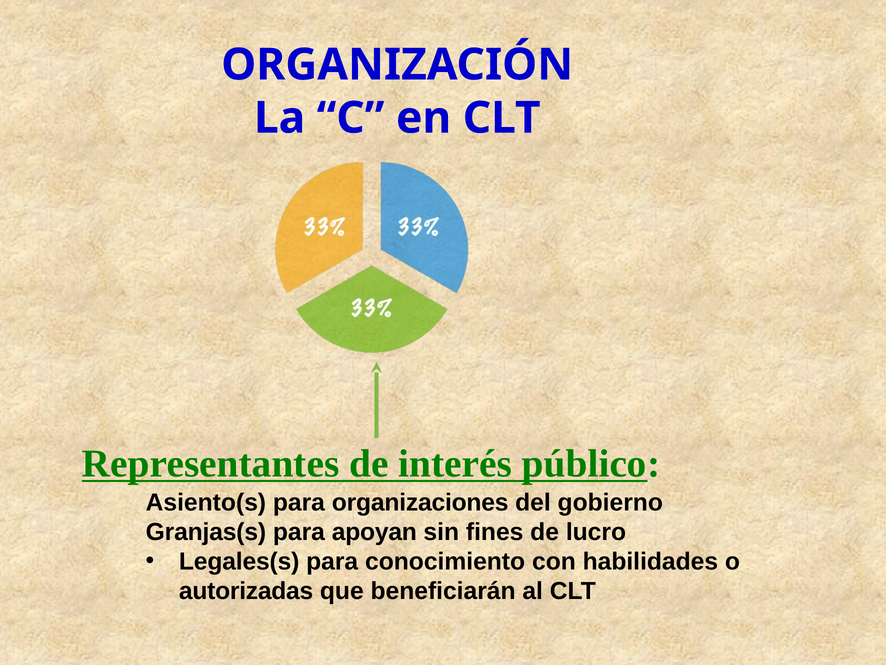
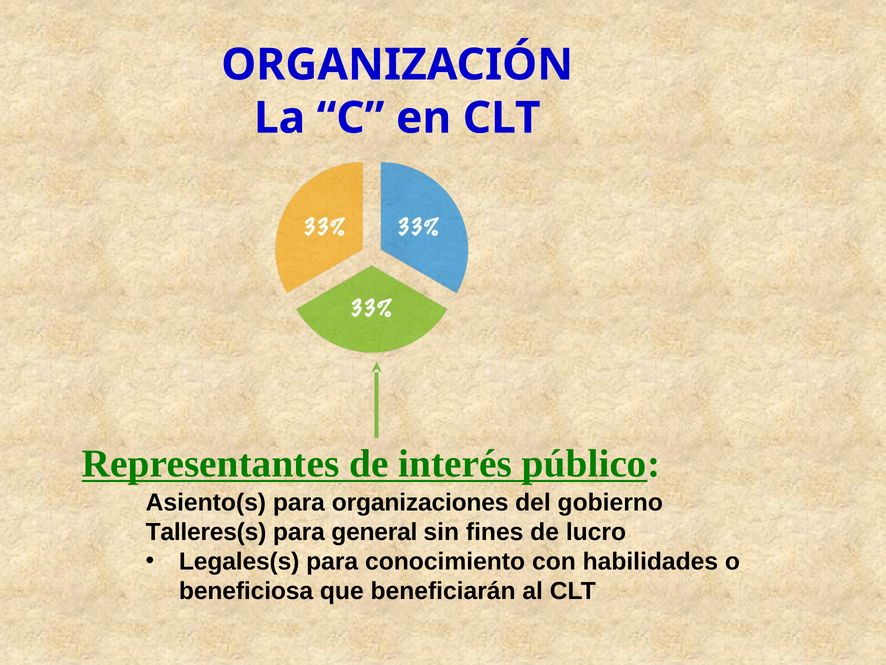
Granjas(s: Granjas(s -> Talleres(s
apoyan: apoyan -> general
autorizadas: autorizadas -> beneficiosa
